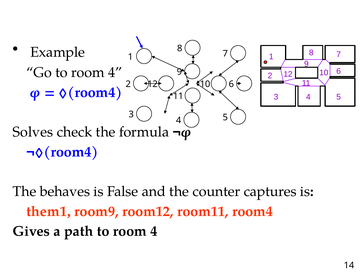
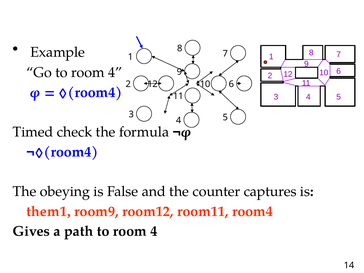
Solves: Solves -> Timed
behaves: behaves -> obeying
